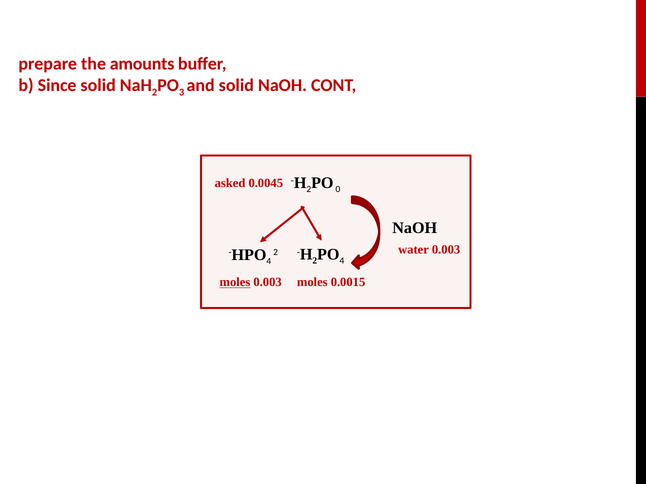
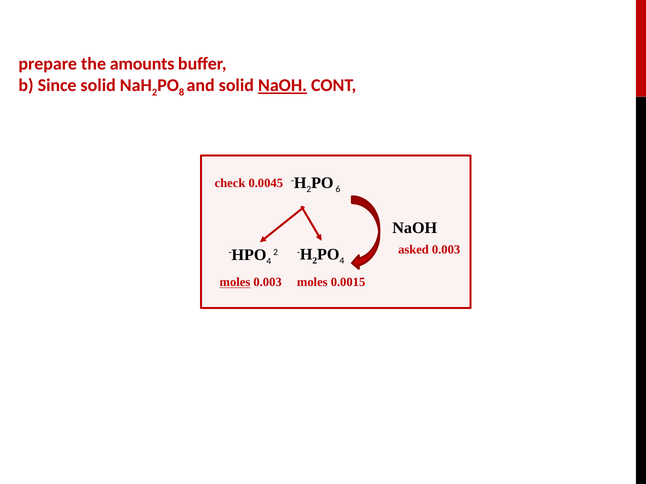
3: 3 -> 8
NaOH at (283, 86) underline: none -> present
0: 0 -> 6
asked: asked -> check
water: water -> asked
